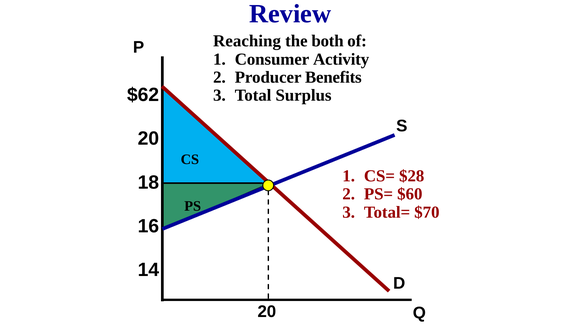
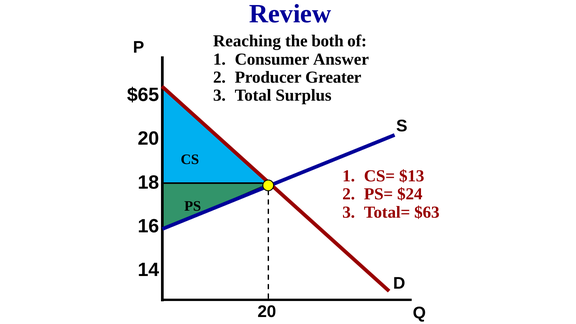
Activity: Activity -> Answer
Benefits: Benefits -> Greater
$62: $62 -> $65
$28: $28 -> $13
$60: $60 -> $24
$70: $70 -> $63
